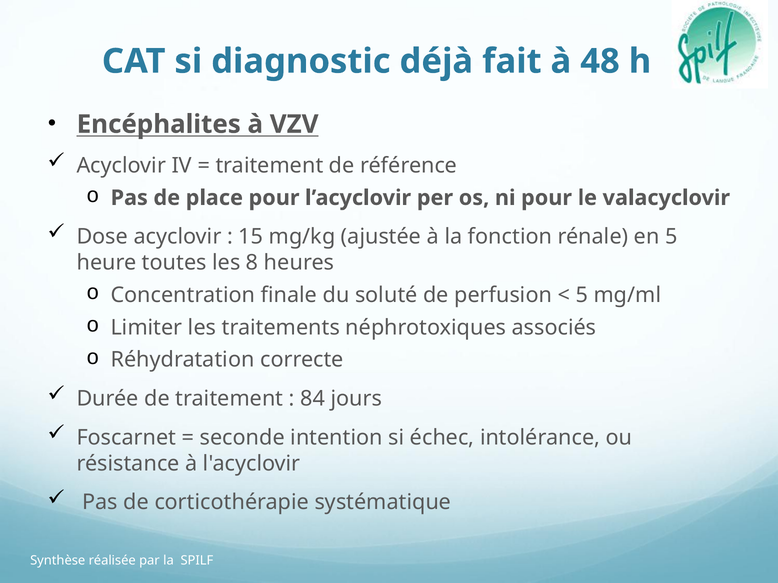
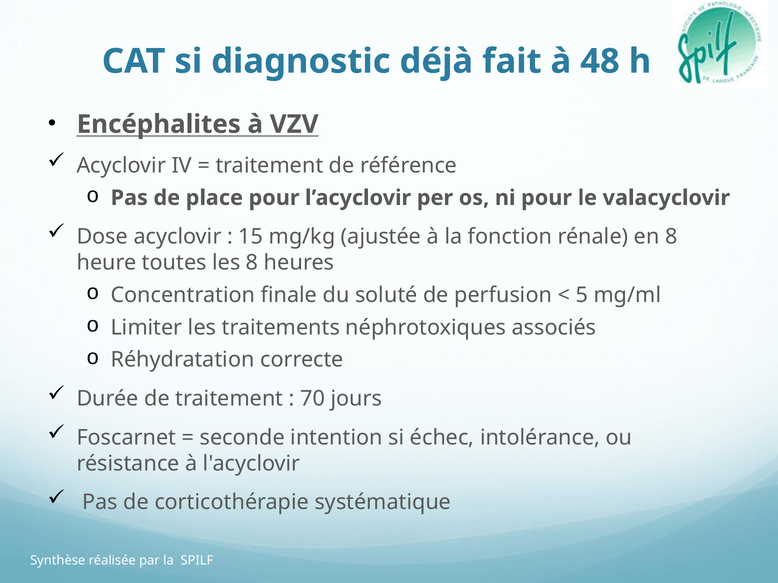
en 5: 5 -> 8
84: 84 -> 70
